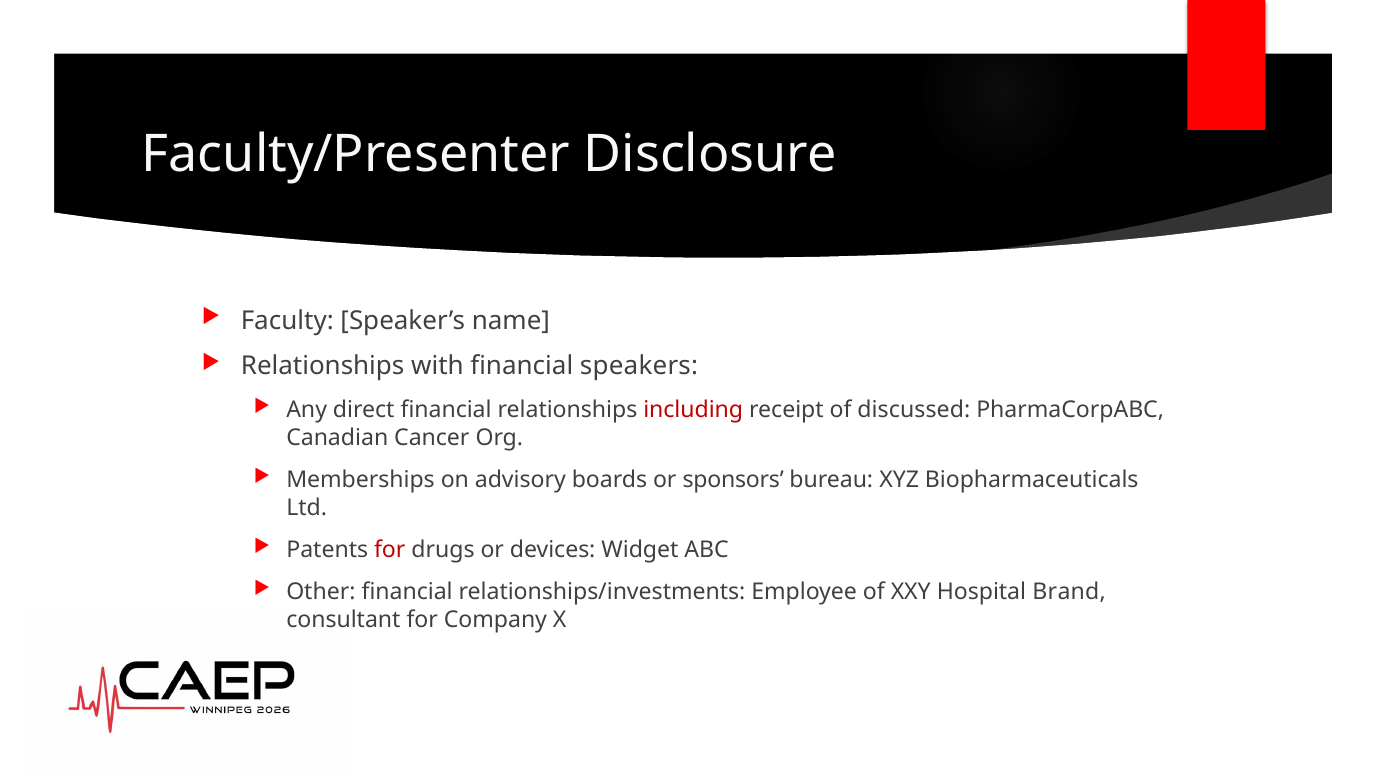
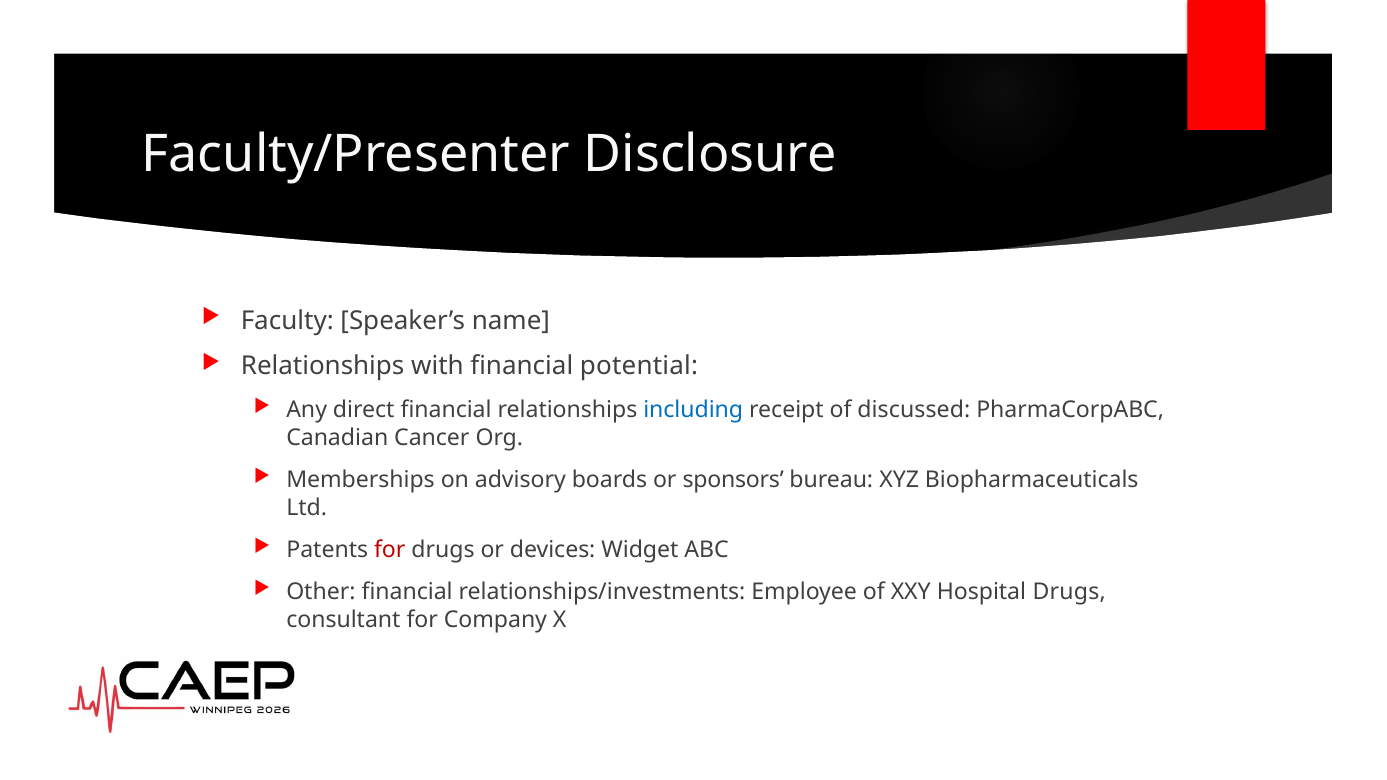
speakers: speakers -> potential
including colour: red -> blue
Hospital Brand: Brand -> Drugs
